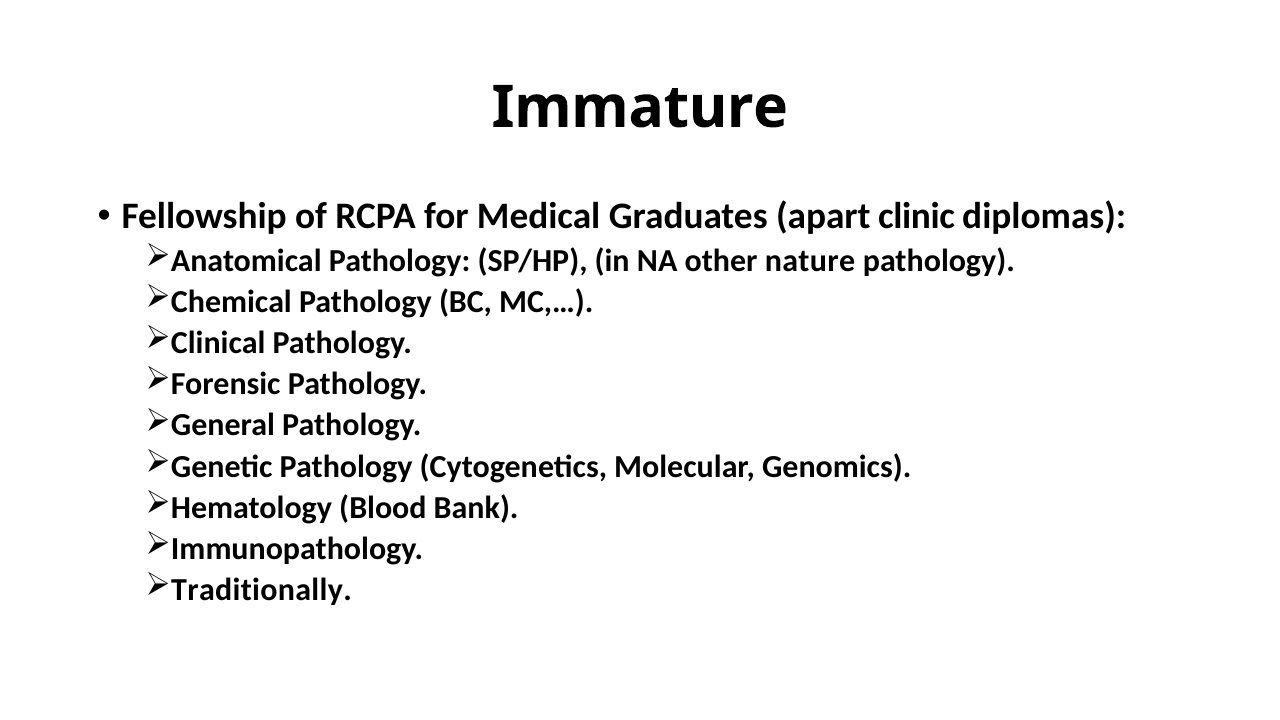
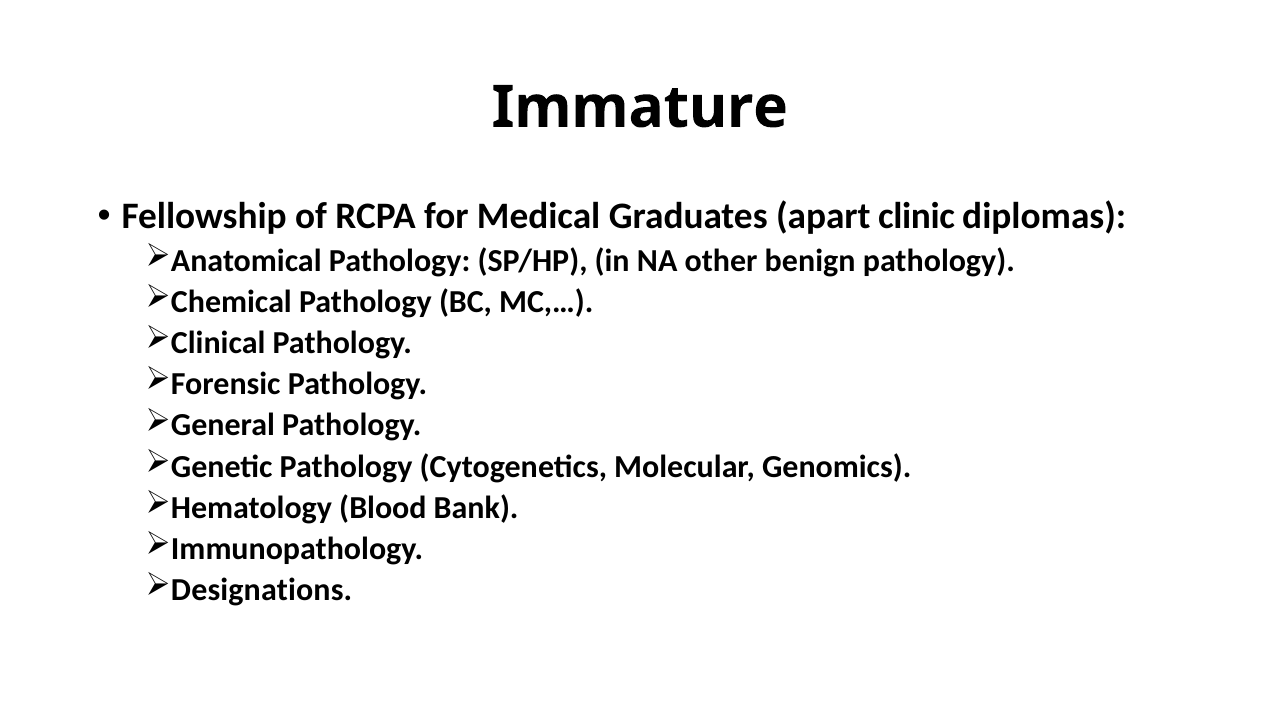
nature: nature -> benign
Traditionally: Traditionally -> Designations
